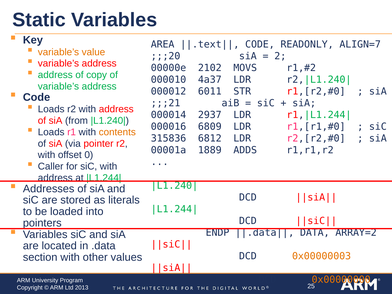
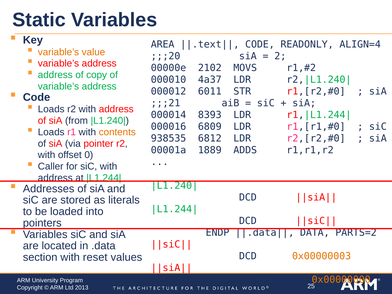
ALIGN=7: ALIGN=7 -> ALIGN=4
2937: 2937 -> 8393
315836: 315836 -> 938535
ARRAY=2: ARRAY=2 -> PARTS=2
other: other -> reset
